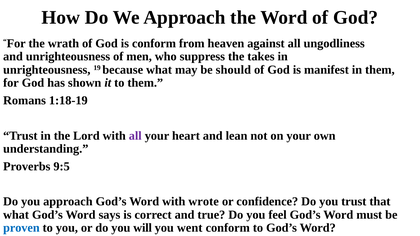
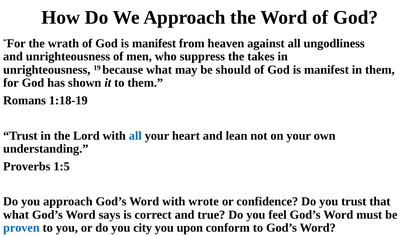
conform at (154, 43): conform -> manifest
all at (135, 136) colour: purple -> blue
9:5: 9:5 -> 1:5
will: will -> city
went: went -> upon
